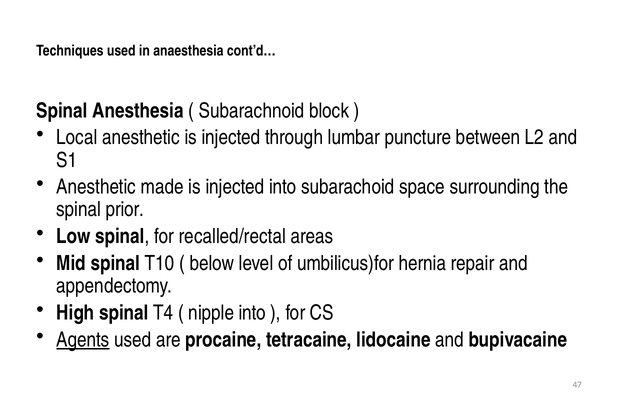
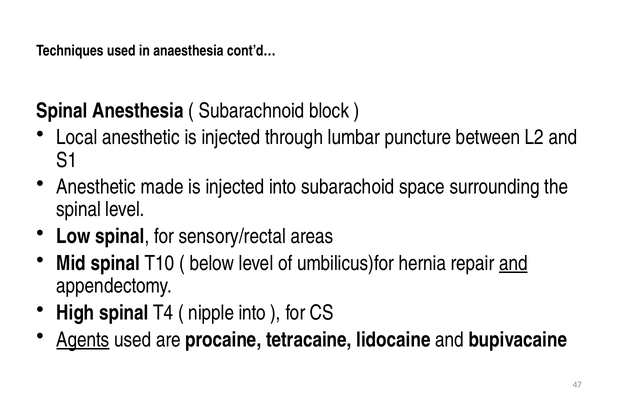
spinal prior: prior -> level
recalled/rectal: recalled/rectal -> sensory/rectal
and at (513, 263) underline: none -> present
